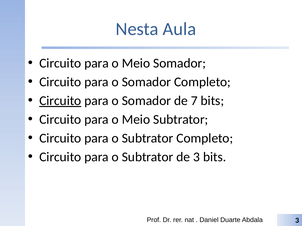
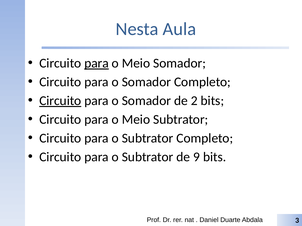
para at (97, 63) underline: none -> present
7: 7 -> 2
de 3: 3 -> 9
